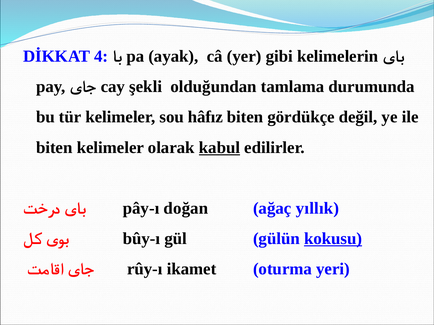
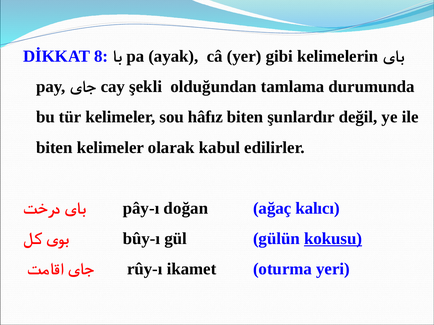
4: 4 -> 8
gördükçe: gördükçe -> şunlardır
kabul underline: present -> none
yıllık: yıllık -> kalıcı
